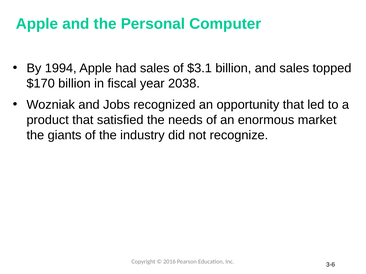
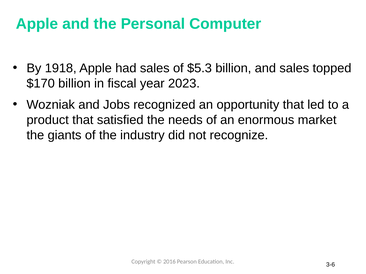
1994: 1994 -> 1918
$3.1: $3.1 -> $5.3
2038: 2038 -> 2023
